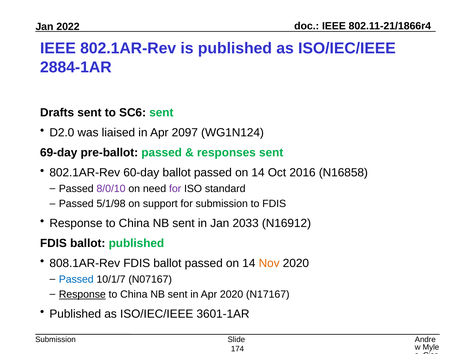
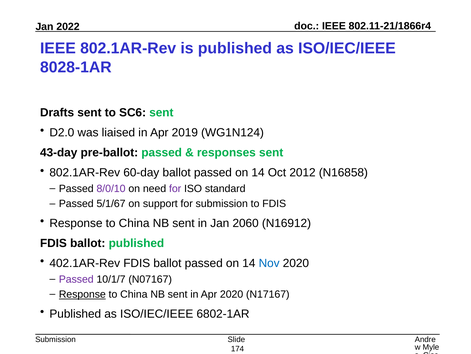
2884-1AR: 2884-1AR -> 8028-1AR
2097: 2097 -> 2019
69-day: 69-day -> 43-day
2016: 2016 -> 2012
5/1/98: 5/1/98 -> 5/1/67
2033: 2033 -> 2060
808.1AR-Rev: 808.1AR-Rev -> 402.1AR-Rev
Nov colour: orange -> blue
Passed at (76, 279) colour: blue -> purple
3601-1AR: 3601-1AR -> 6802-1AR
